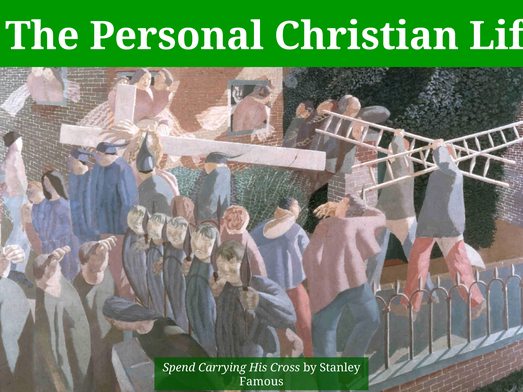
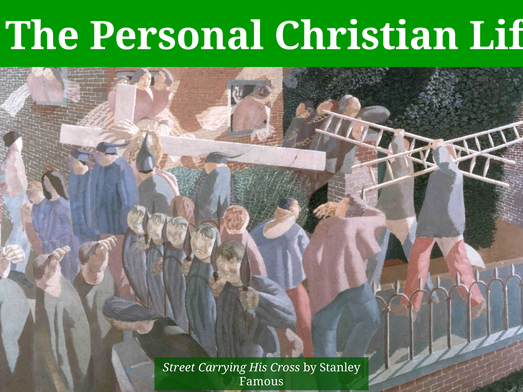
Spend: Spend -> Street
